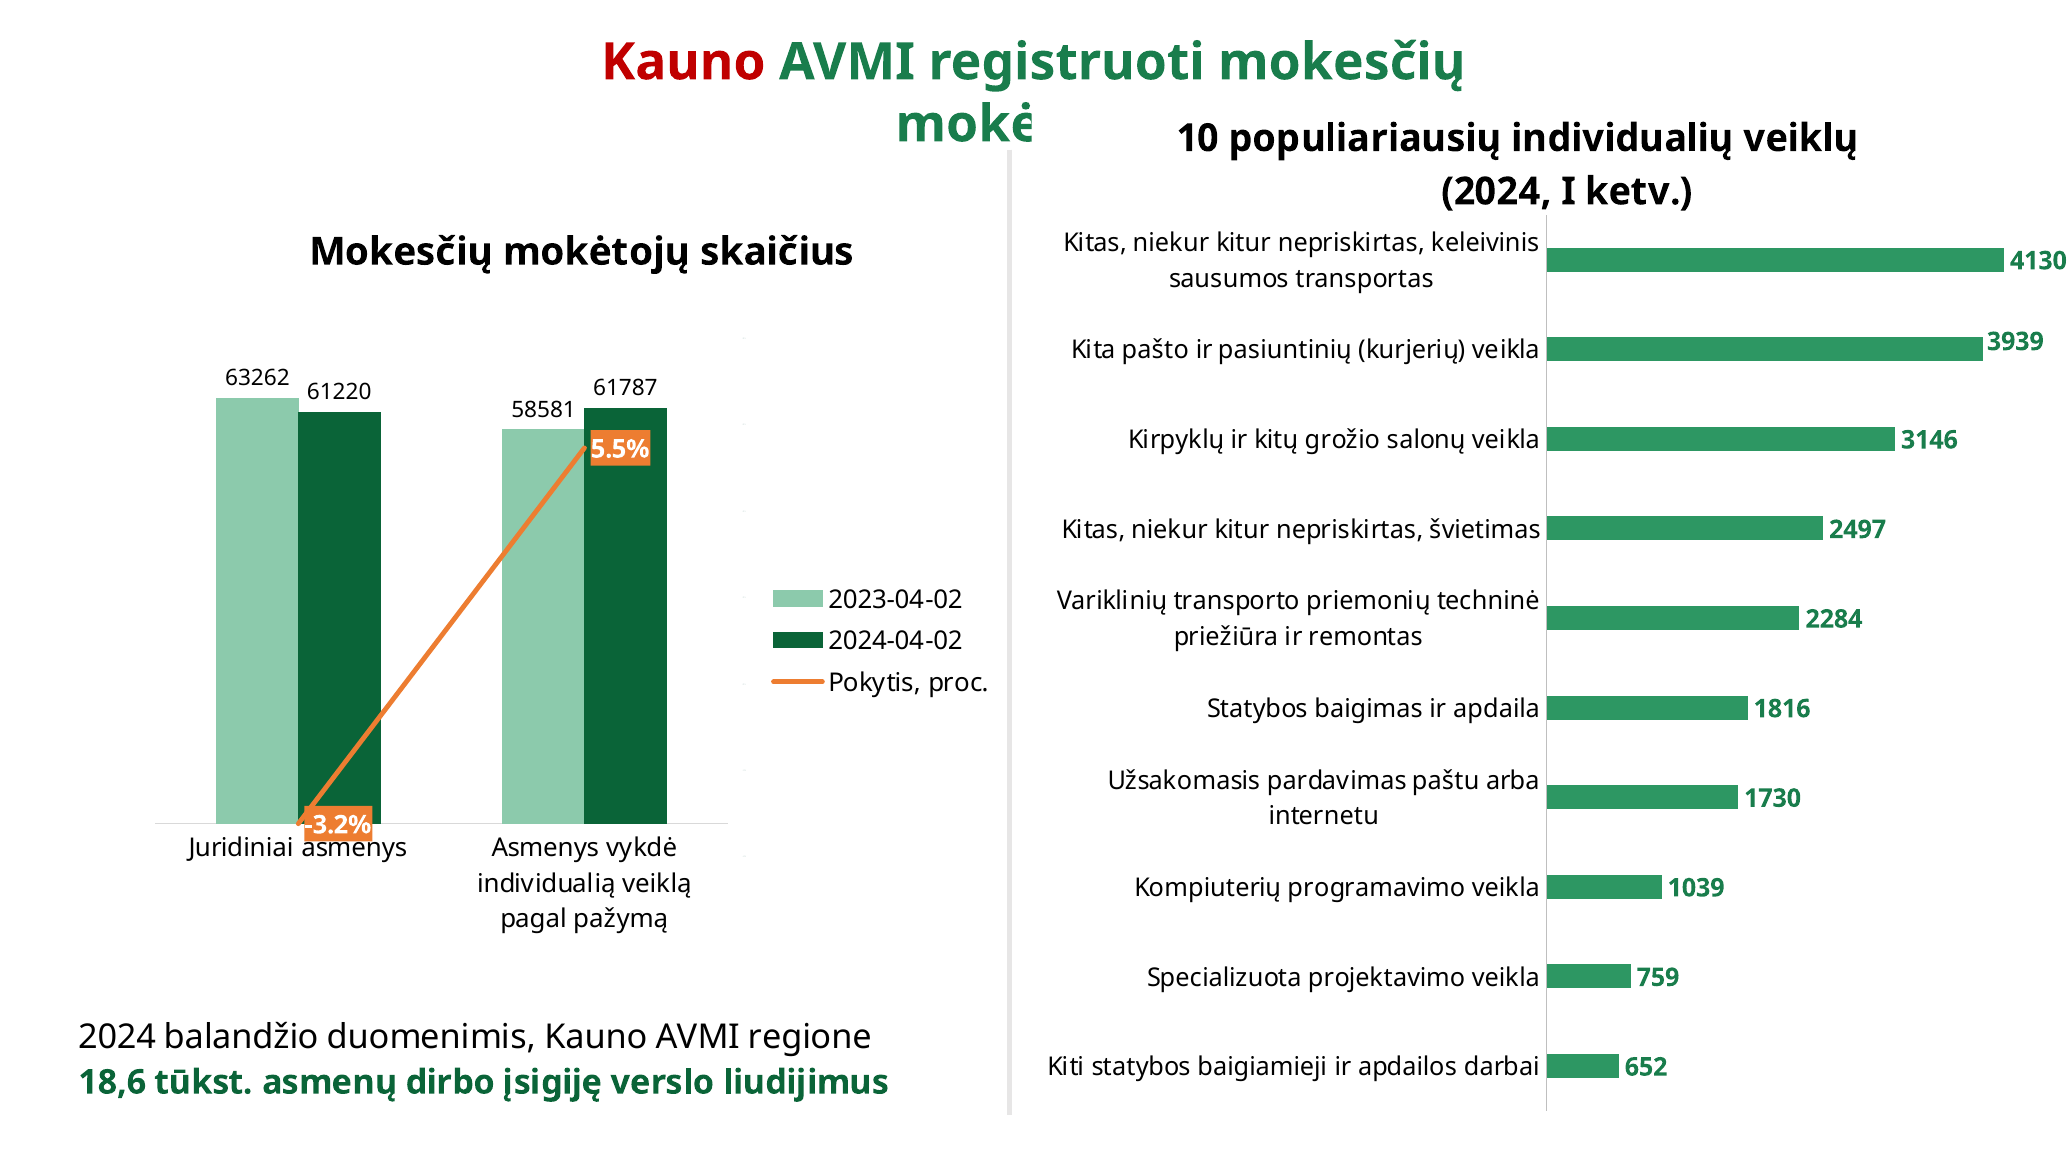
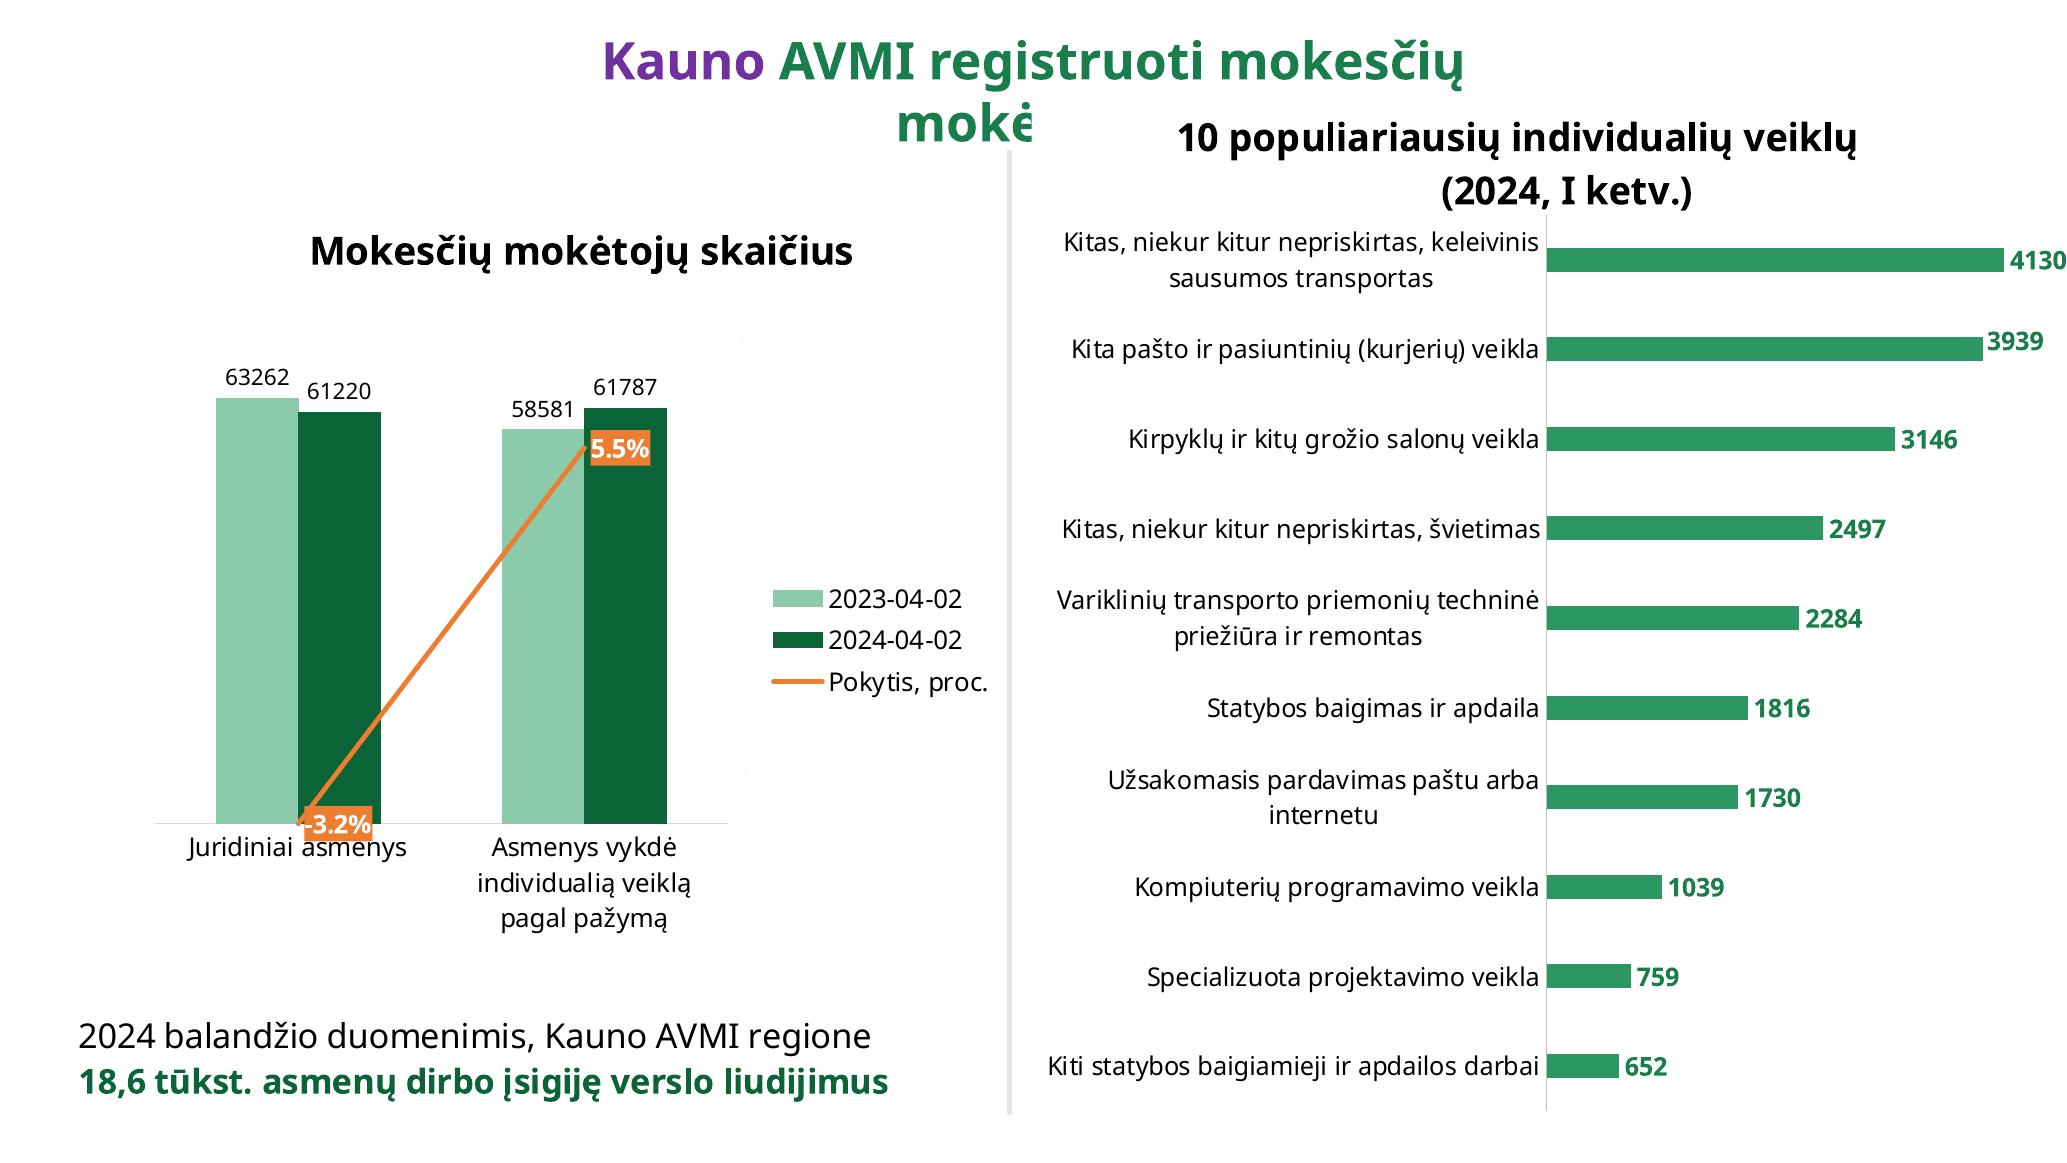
Kauno at (683, 62) colour: red -> purple
